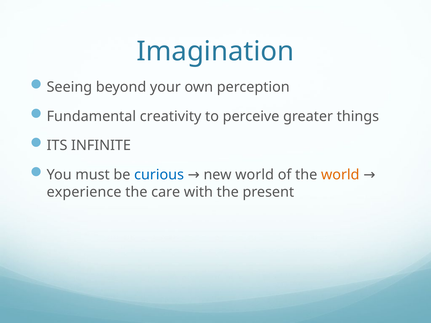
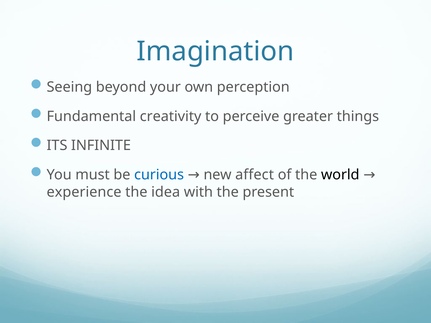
new world: world -> affect
world at (340, 175) colour: orange -> black
care: care -> idea
